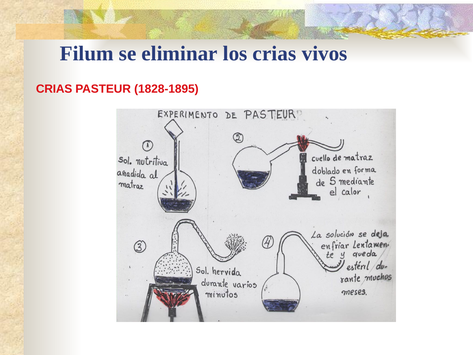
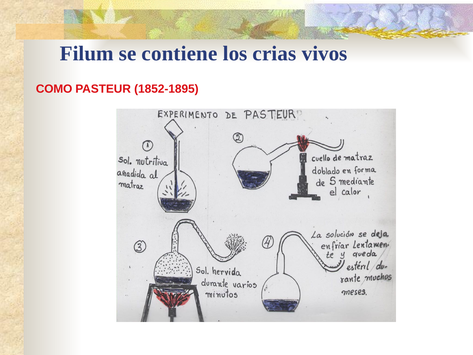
eliminar: eliminar -> contiene
CRIAS at (54, 89): CRIAS -> COMO
1828-1895: 1828-1895 -> 1852-1895
